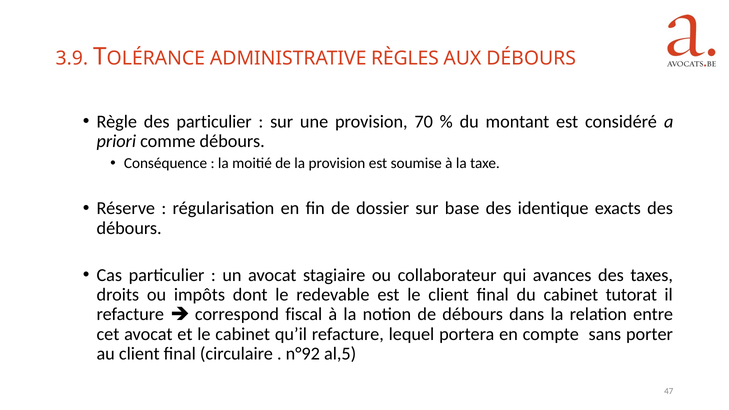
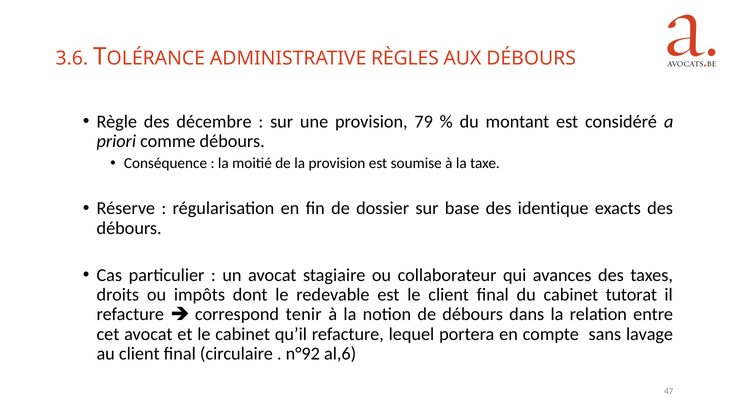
3.9: 3.9 -> 3.6
des particulier: particulier -> décembre
70: 70 -> 79
fiscal: fiscal -> tenir
porter: porter -> lavage
al,5: al,5 -> al,6
